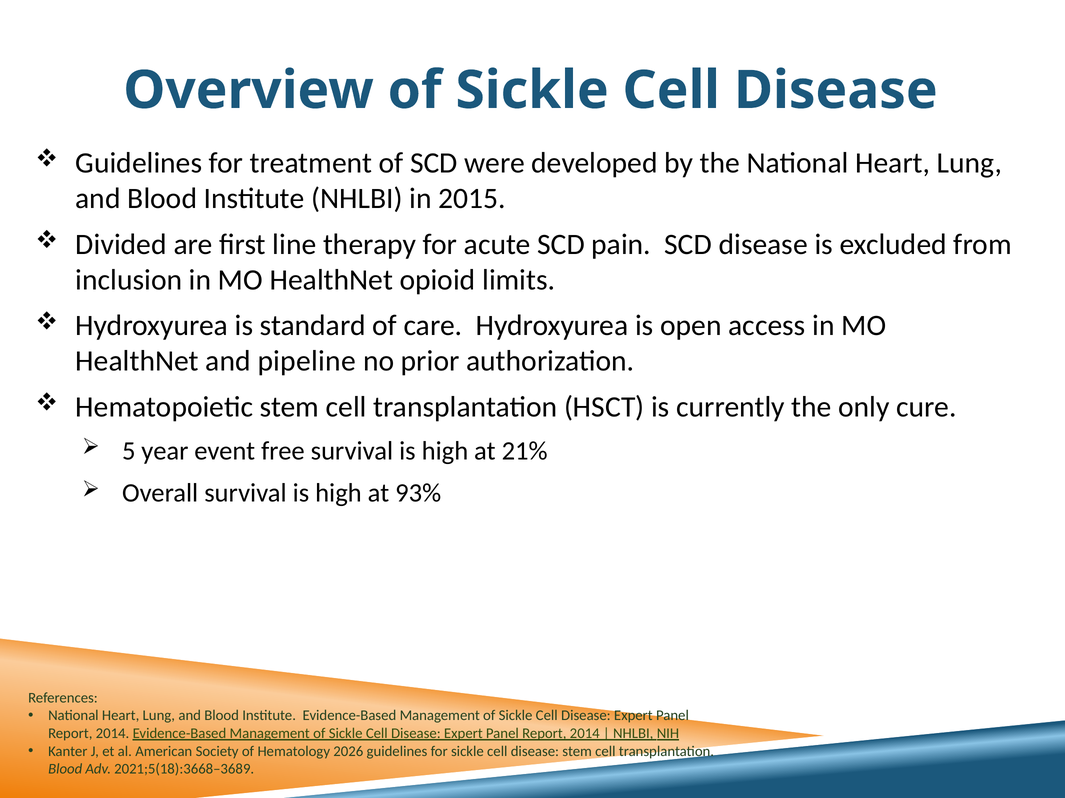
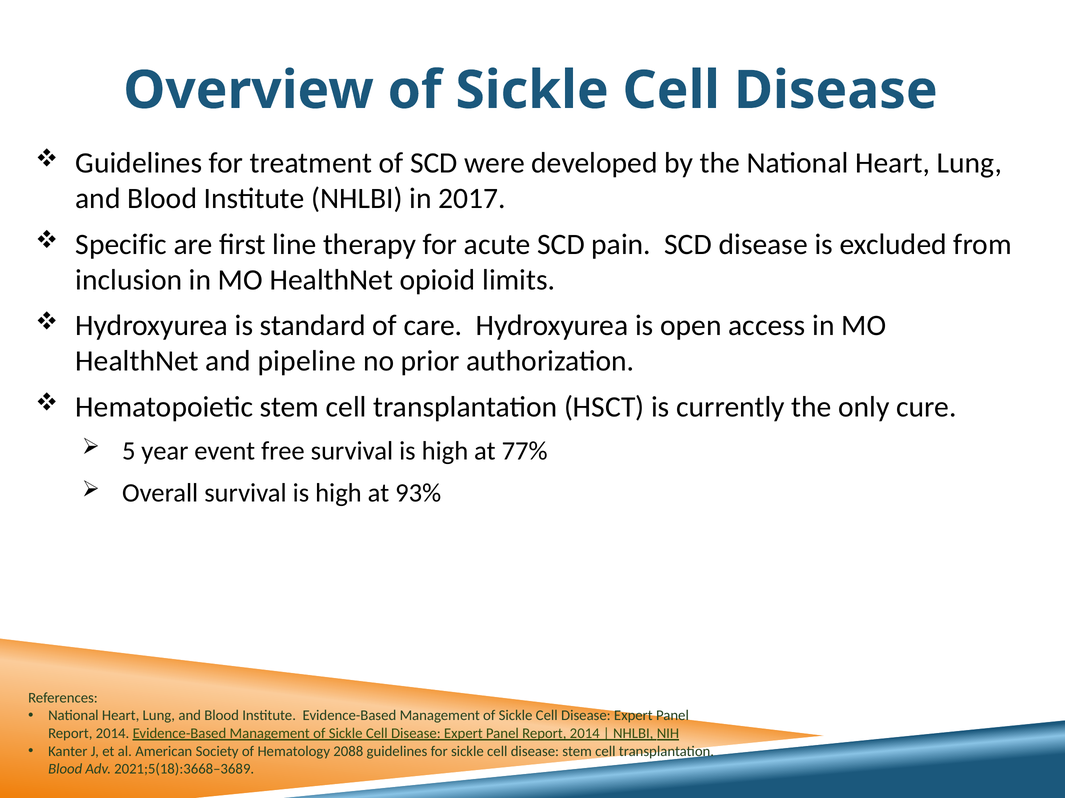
2015: 2015 -> 2017
Divided: Divided -> Specific
21%: 21% -> 77%
2026: 2026 -> 2088
